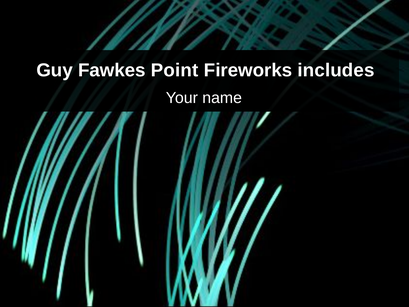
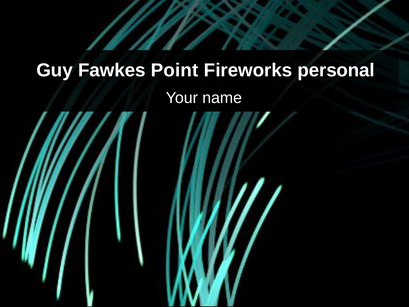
includes: includes -> personal
